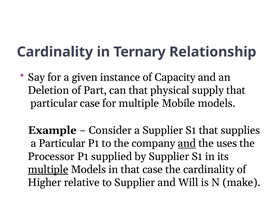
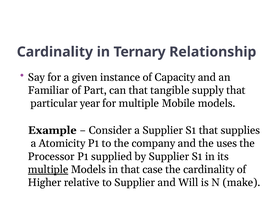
Deletion: Deletion -> Familiar
physical: physical -> tangible
particular case: case -> year
a Particular: Particular -> Atomicity
and at (187, 143) underline: present -> none
